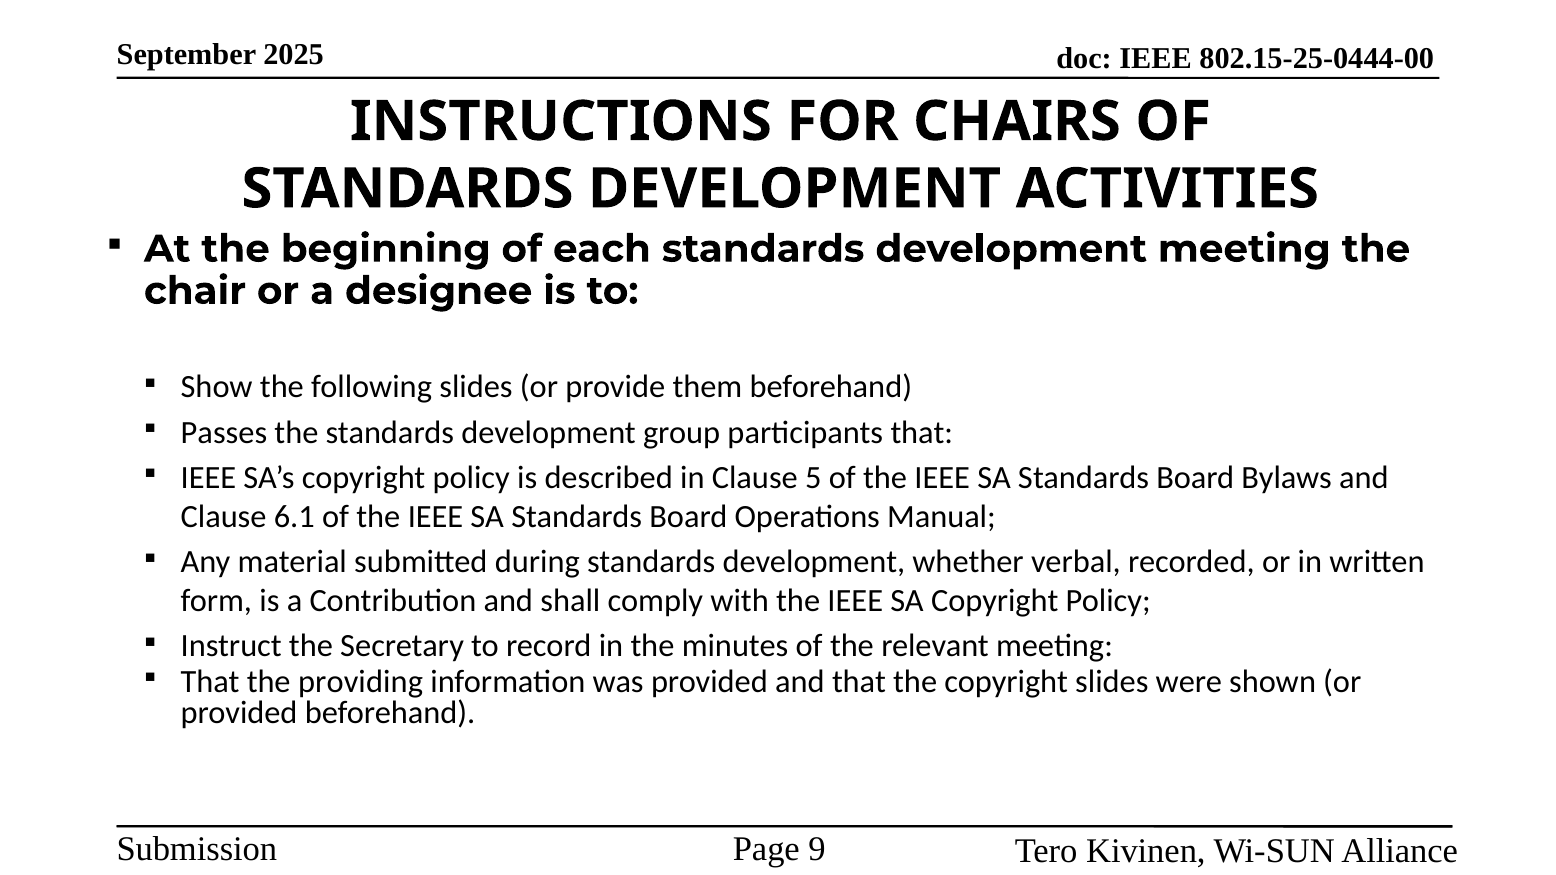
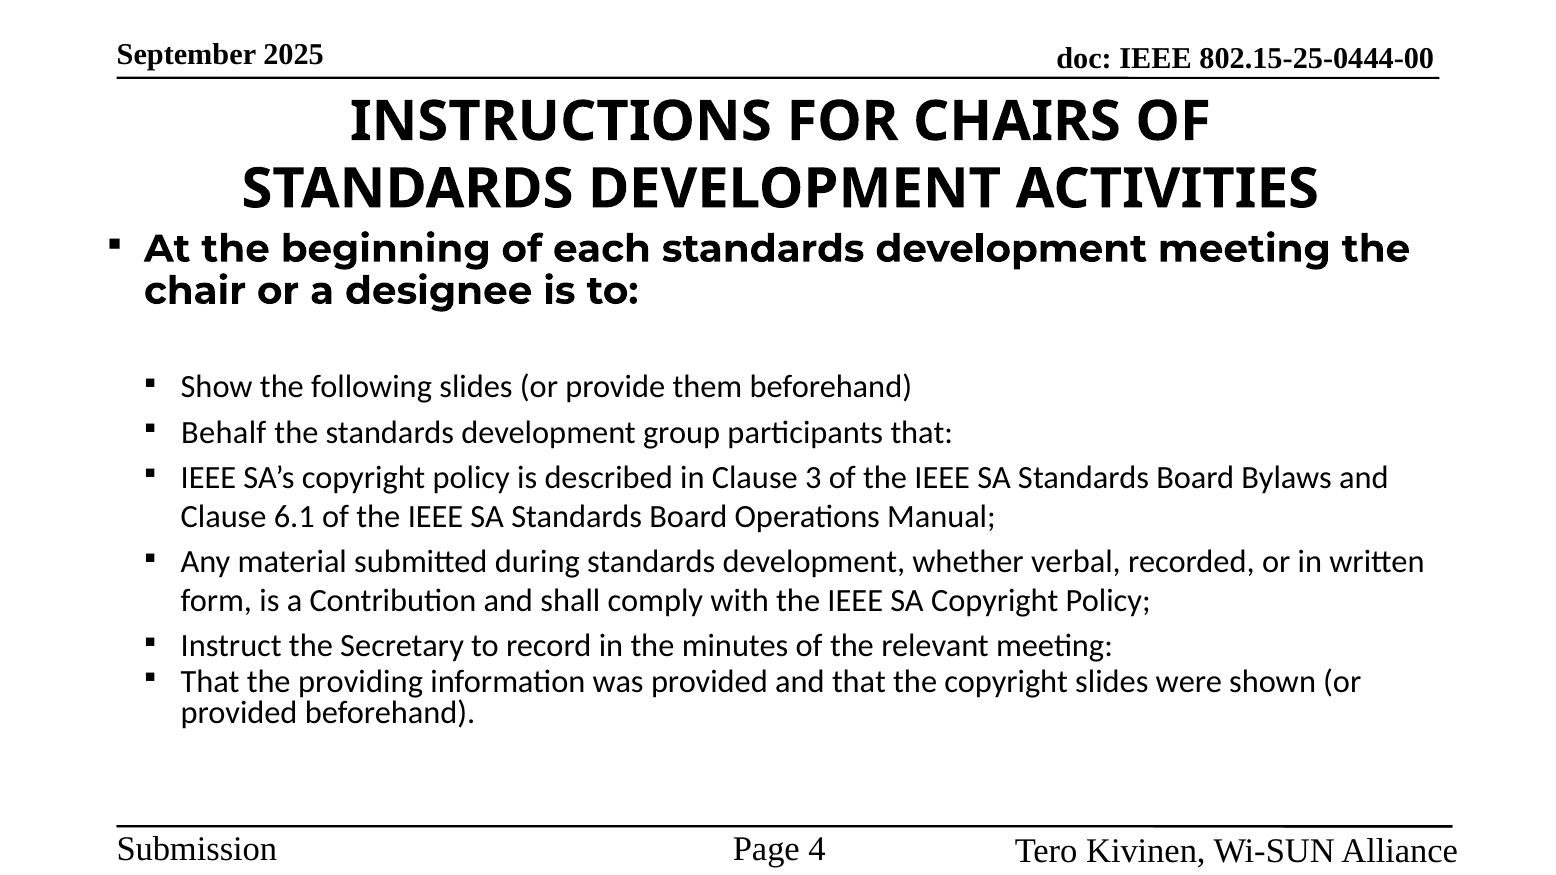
Passes: Passes -> Behalf
5: 5 -> 3
9: 9 -> 4
